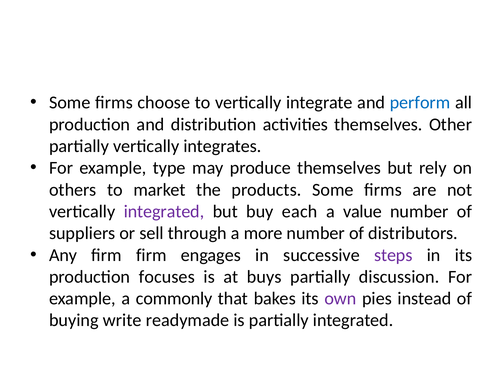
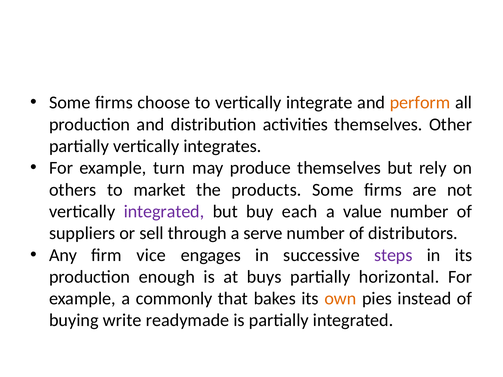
perform colour: blue -> orange
type: type -> turn
more: more -> serve
firm firm: firm -> vice
focuses: focuses -> enough
discussion: discussion -> horizontal
own colour: purple -> orange
